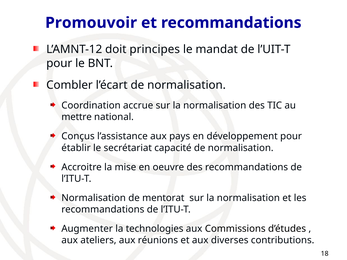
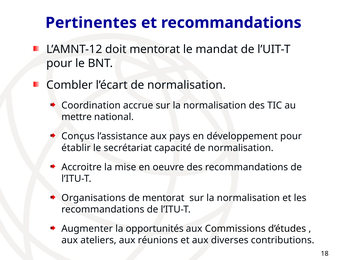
Promouvoir: Promouvoir -> Pertinentes
doit principes: principes -> mentorat
Normalisation at (94, 198): Normalisation -> Organisations
technologies: technologies -> opportunités
